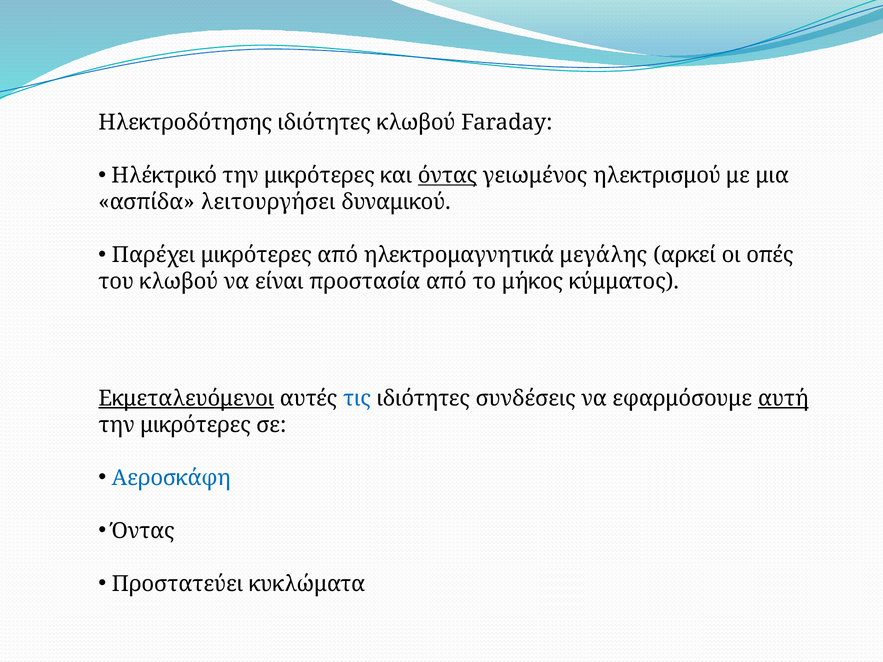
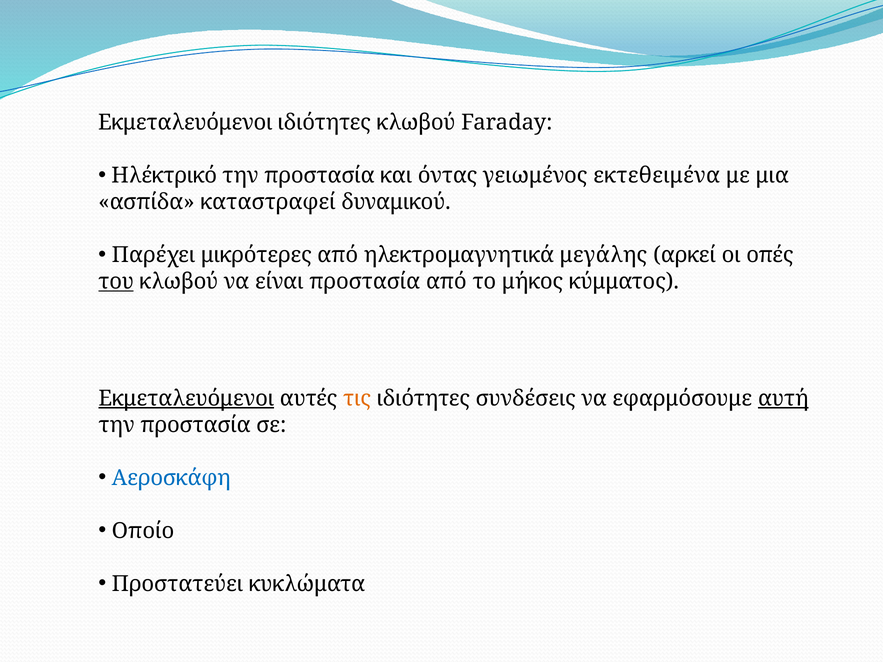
Ηλεκτροδότησης at (185, 123): Ηλεκτροδότησης -> Εκμεταλευόμενοι
μικρότερες at (319, 176): μικρότερες -> προστασία
όντας at (448, 176) underline: present -> none
ηλεκτρισμού: ηλεκτρισμού -> εκτεθειμένα
λειτουργήσει: λειτουργήσει -> καταστραφεί
του underline: none -> present
τις colour: blue -> orange
μικρότερες at (196, 425): μικρότερες -> προστασία
Όντας at (143, 531): Όντας -> Οποίο
